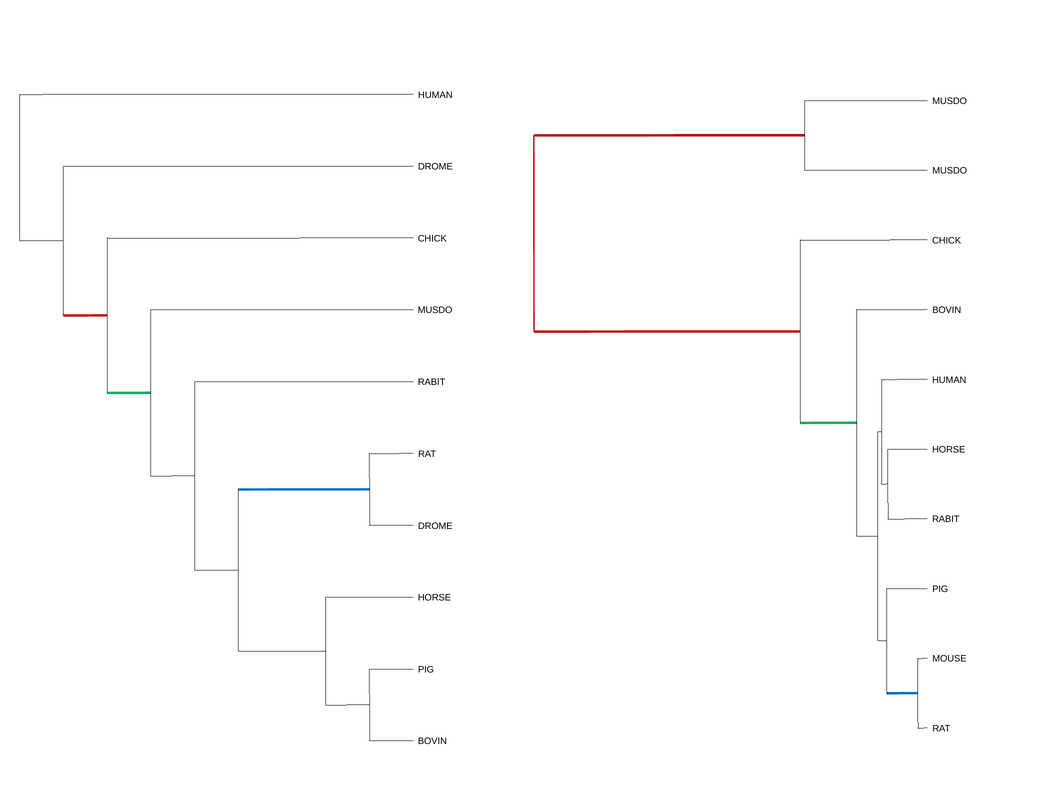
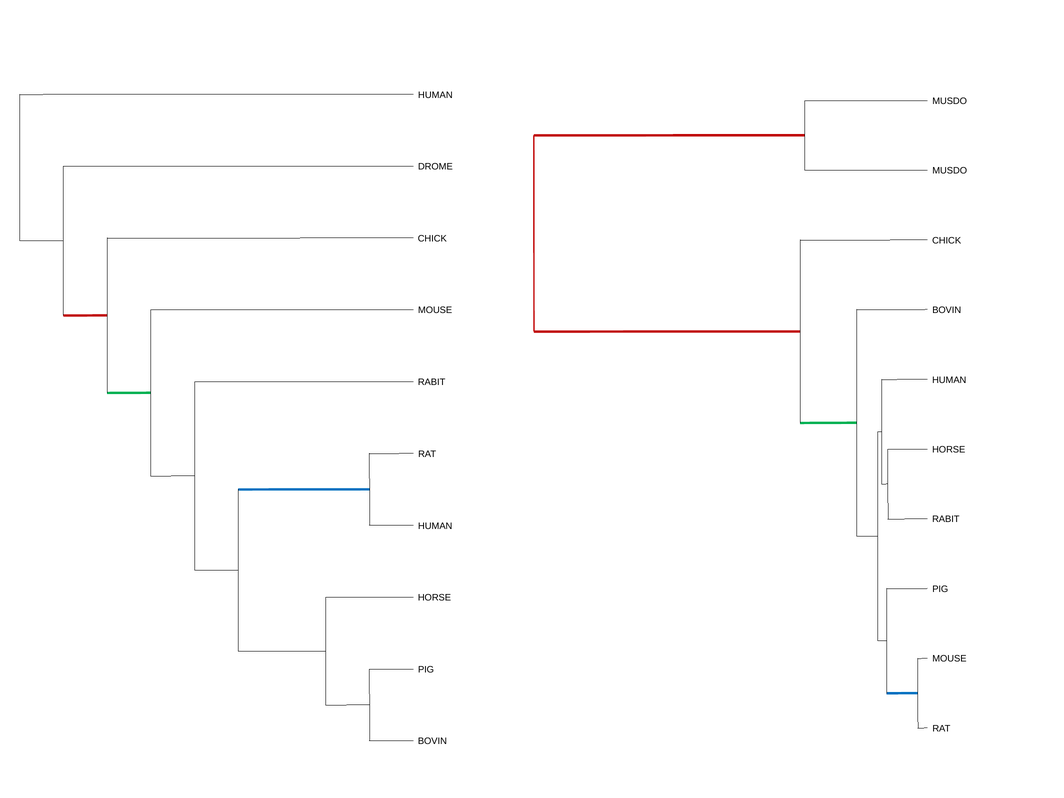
MUSDO at (435, 310): MUSDO -> MOUSE
DROME at (435, 526): DROME -> HUMAN
